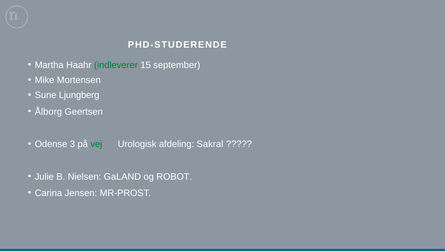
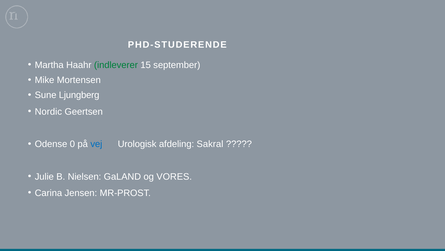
Ålborg: Ålborg -> Nordic
3: 3 -> 0
vej colour: green -> blue
ROBOT: ROBOT -> VORES
